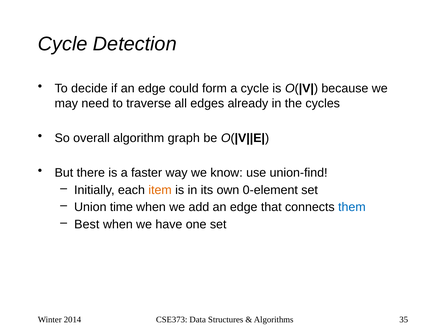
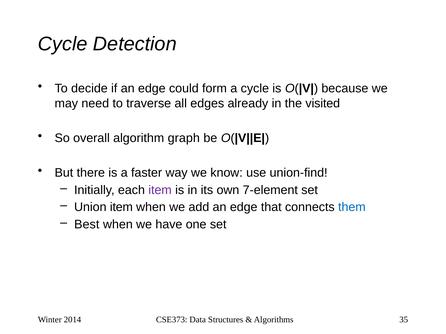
cycles: cycles -> visited
item at (160, 190) colour: orange -> purple
0-element: 0-element -> 7-element
Union time: time -> item
